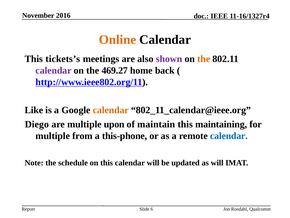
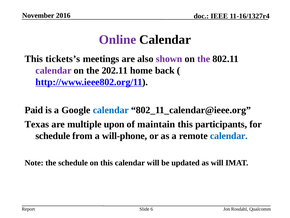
Online colour: orange -> purple
the at (204, 59) colour: orange -> purple
469.27: 469.27 -> 202.11
Like: Like -> Paid
calendar at (111, 110) colour: orange -> blue
Diego: Diego -> Texas
maintaining: maintaining -> participants
multiple at (53, 136): multiple -> schedule
this-phone: this-phone -> will-phone
